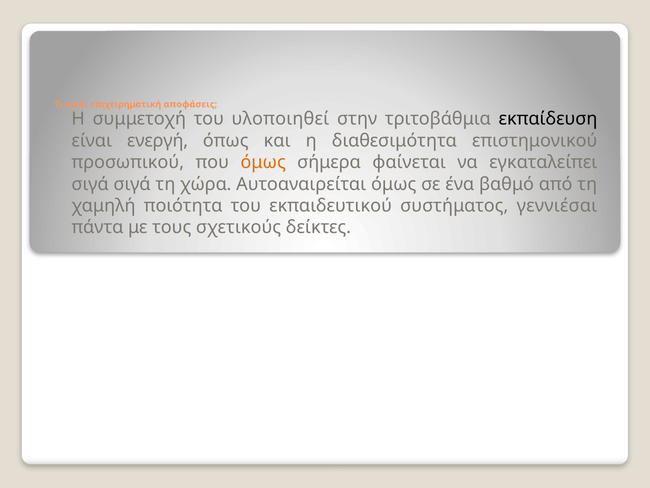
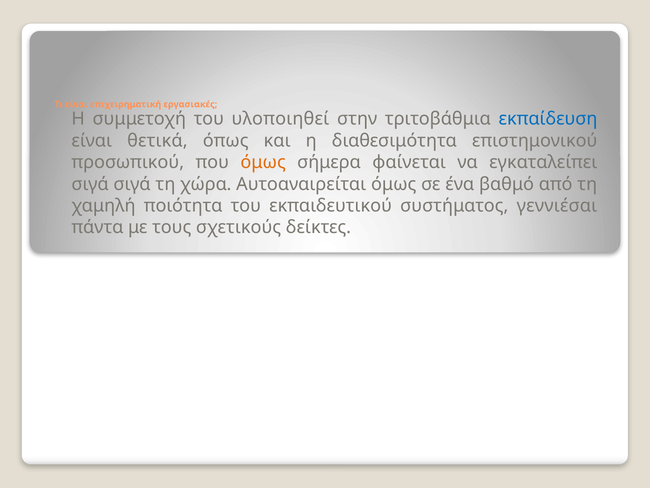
αποφάσεις: αποφάσεις -> εργασιακές
εκπαίδευση colour: black -> blue
ενεργή: ενεργή -> θετικά
